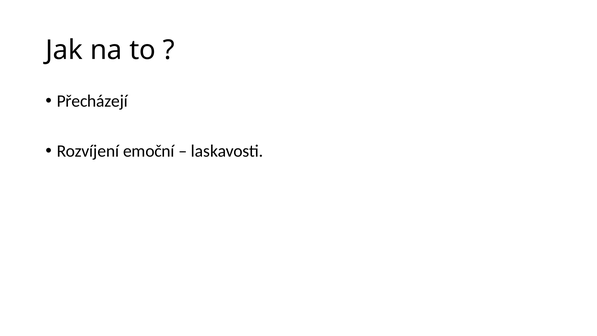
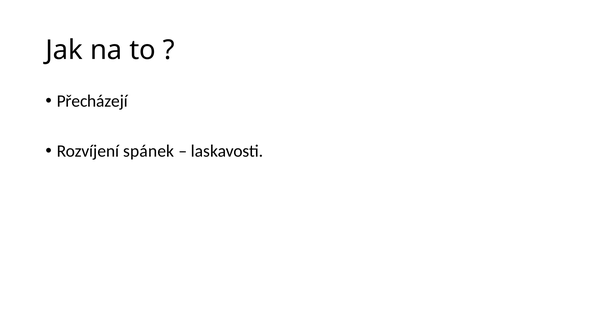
emoční: emoční -> spánek
